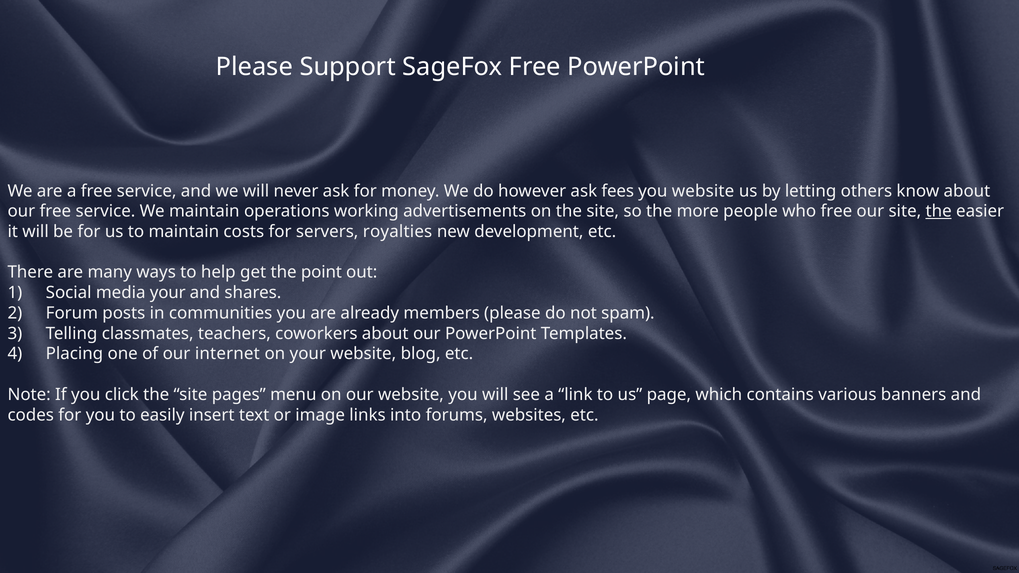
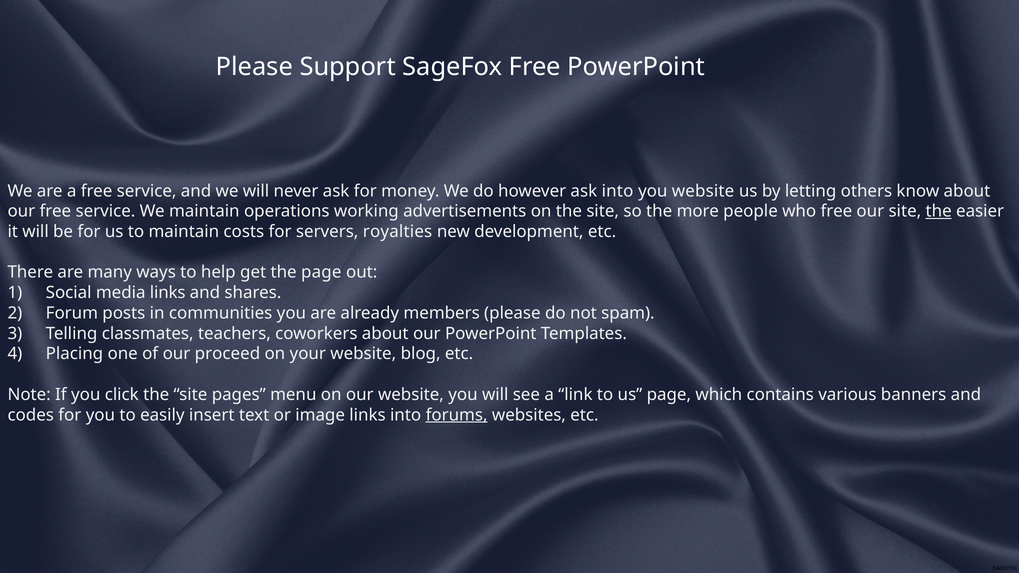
ask fees: fees -> into
the point: point -> page
media your: your -> links
internet: internet -> proceed
forums underline: none -> present
